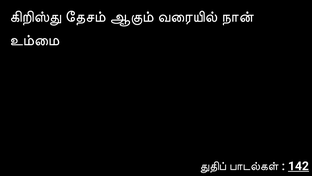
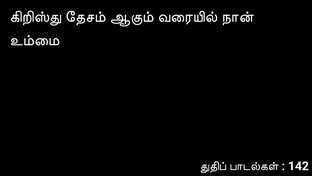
142 underline: present -> none
